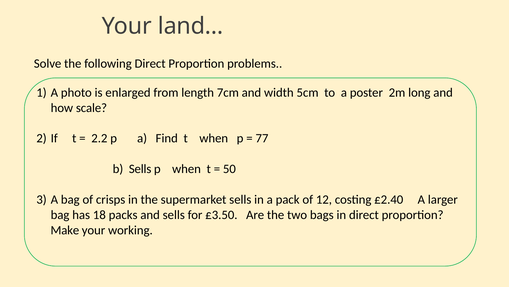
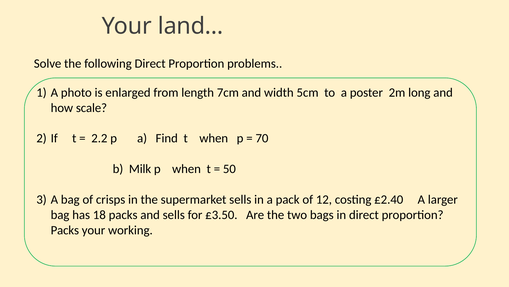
77: 77 -> 70
b Sells: Sells -> Milk
Make at (65, 230): Make -> Packs
